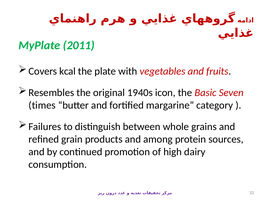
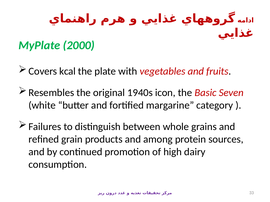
2011: 2011 -> 2000
times: times -> white
